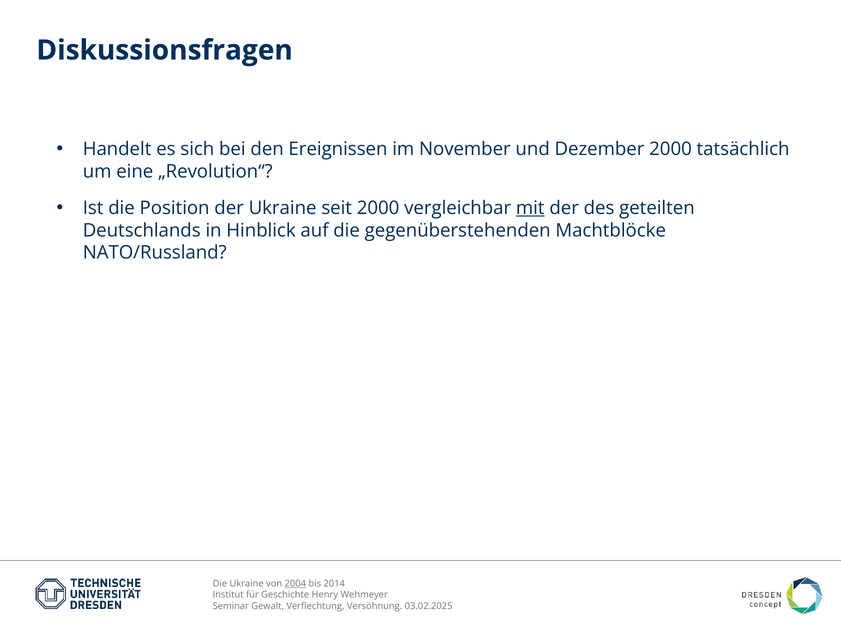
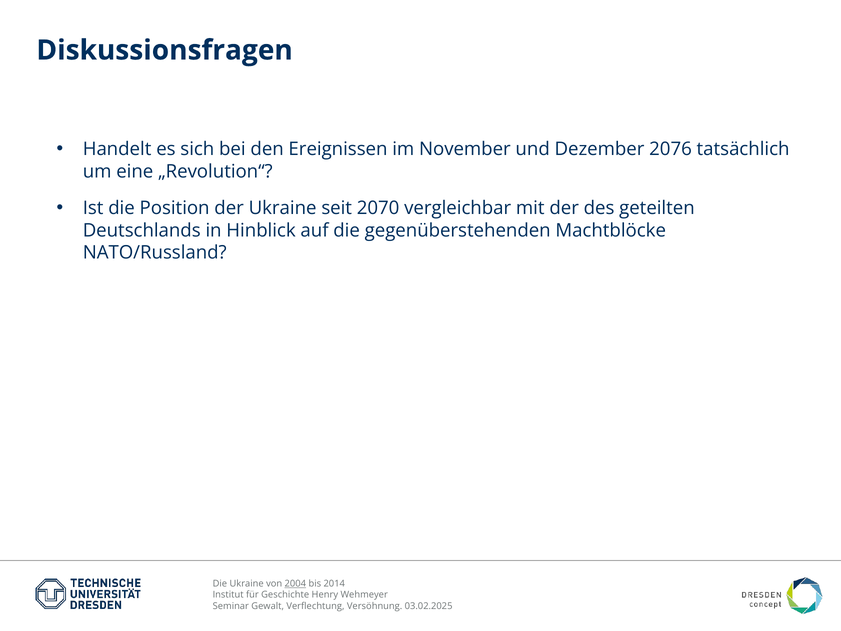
Dezember 2000: 2000 -> 2076
seit 2000: 2000 -> 2070
mit underline: present -> none
